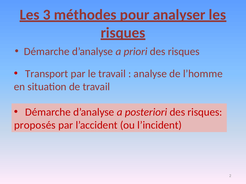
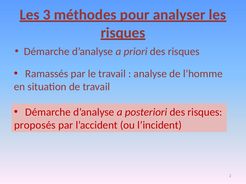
Transport: Transport -> Ramassés
